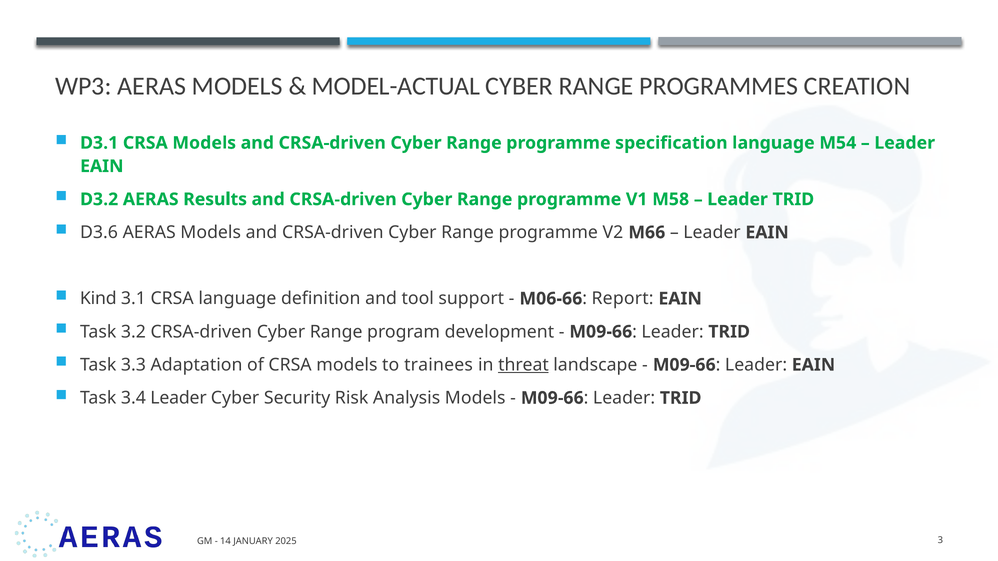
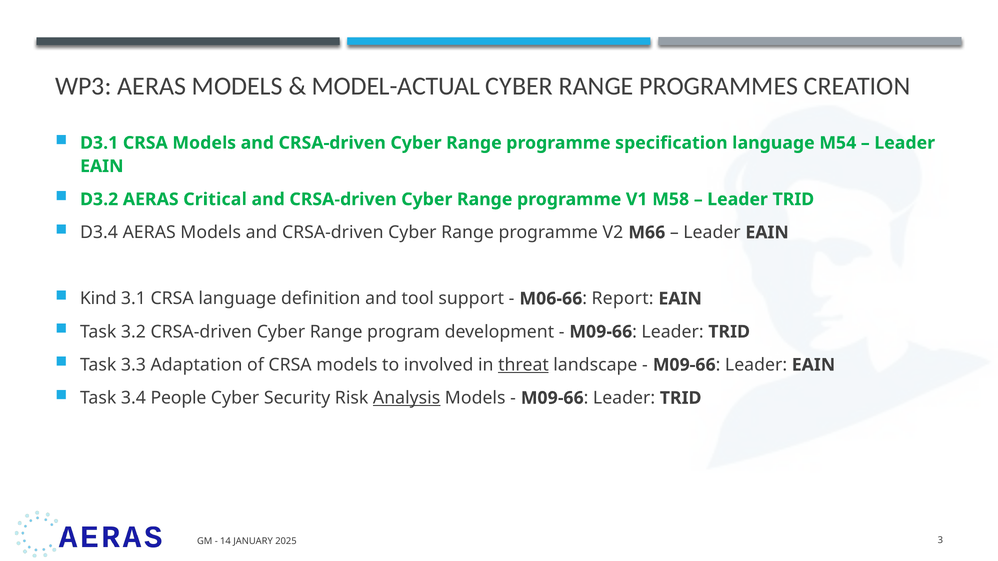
Results: Results -> Critical
D3.6: D3.6 -> D3.4
trainees: trainees -> involved
3.4 Leader: Leader -> People
Analysis underline: none -> present
